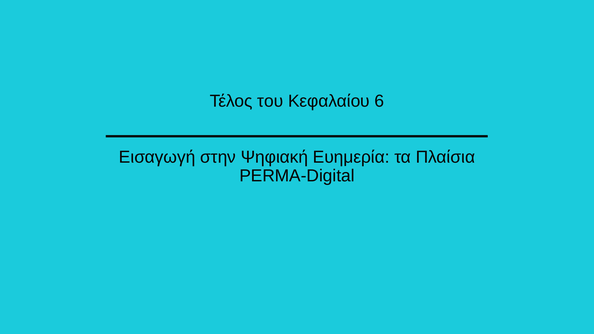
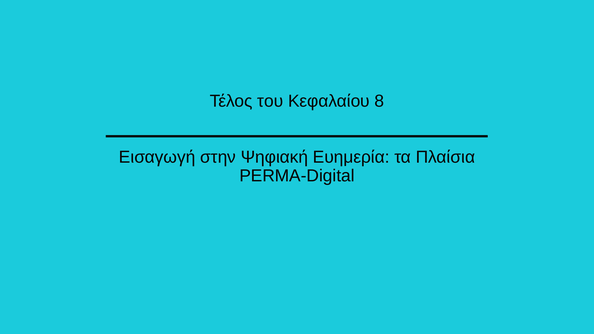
6: 6 -> 8
